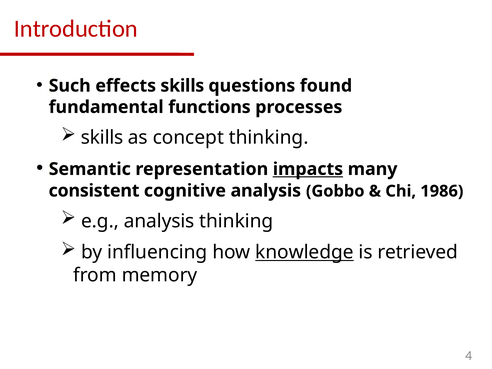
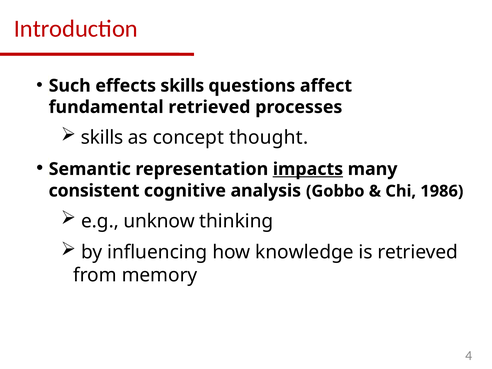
found: found -> affect
fundamental functions: functions -> retrieved
concept thinking: thinking -> thought
e.g analysis: analysis -> unknow
knowledge underline: present -> none
